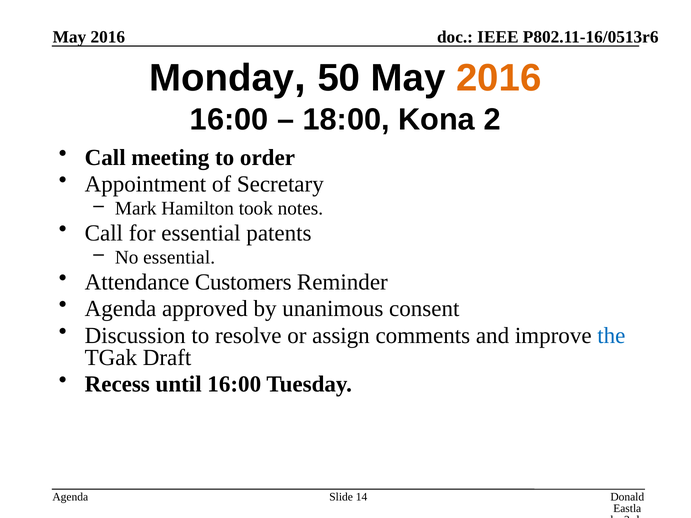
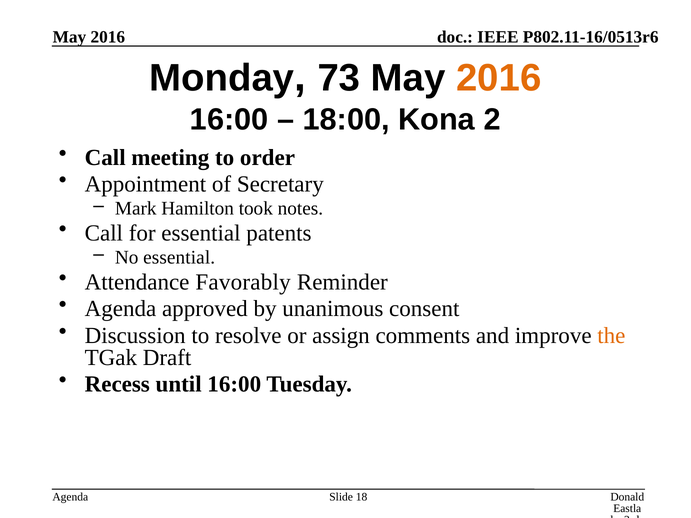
50: 50 -> 73
Customers: Customers -> Favorably
the colour: blue -> orange
14: 14 -> 18
